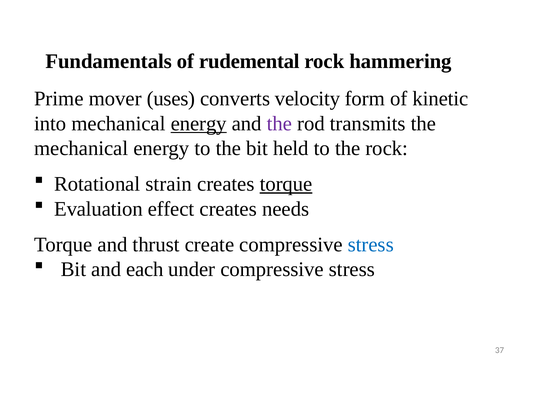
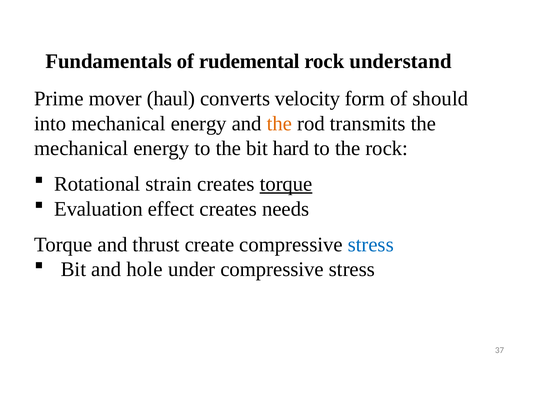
hammering: hammering -> understand
uses: uses -> haul
kinetic: kinetic -> should
energy at (199, 123) underline: present -> none
the at (279, 123) colour: purple -> orange
held: held -> hard
each: each -> hole
